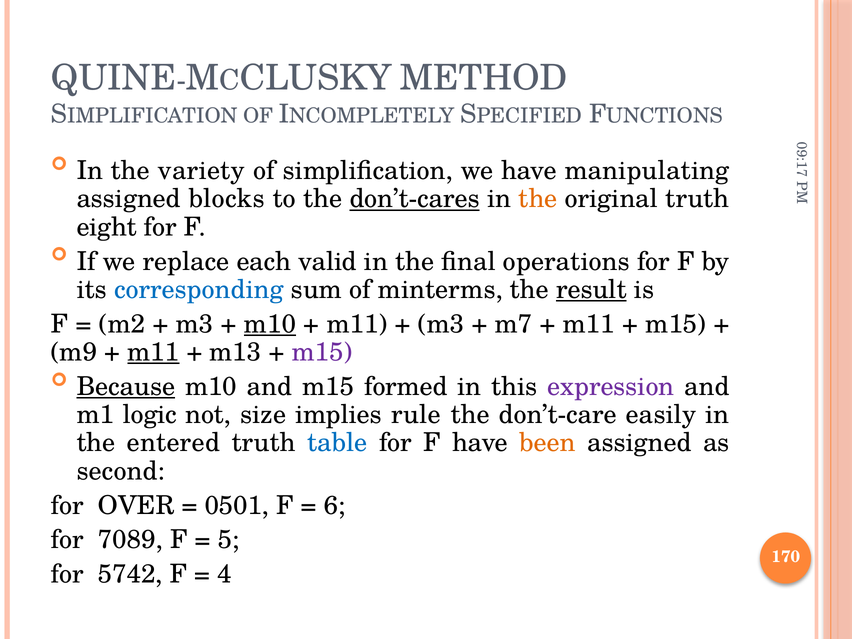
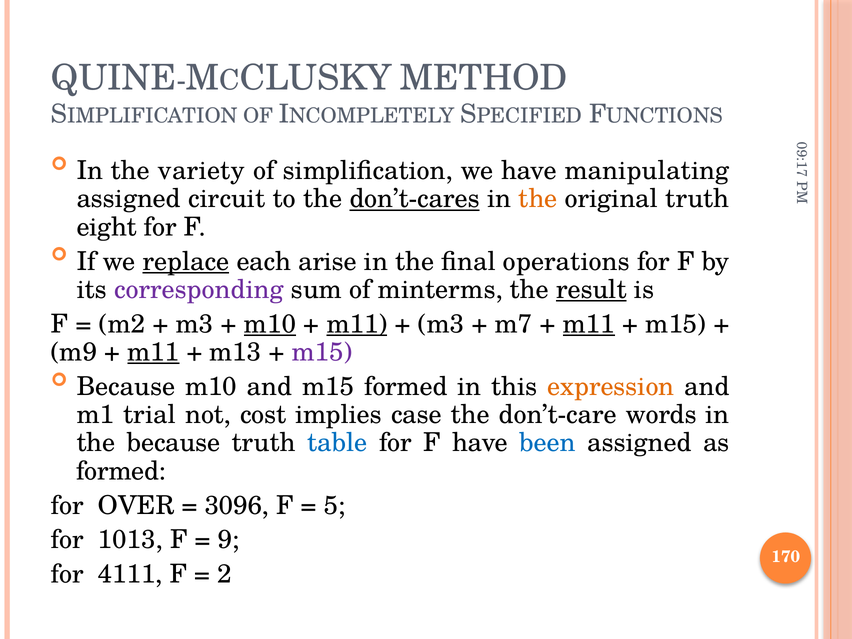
blocks: blocks -> circuit
replace underline: none -> present
valid: valid -> arise
corresponding colour: blue -> purple
m11 at (357, 324) underline: none -> present
m11 at (589, 324) underline: none -> present
Because at (126, 387) underline: present -> none
expression colour: purple -> orange
logic: logic -> trial
size: size -> cost
rule: rule -> case
easily: easily -> words
the entered: entered -> because
been colour: orange -> blue
second at (121, 471): second -> formed
0501: 0501 -> 3096
6: 6 -> 5
7089: 7089 -> 1013
5 at (229, 540): 5 -> 9
5742: 5742 -> 4111
4: 4 -> 2
